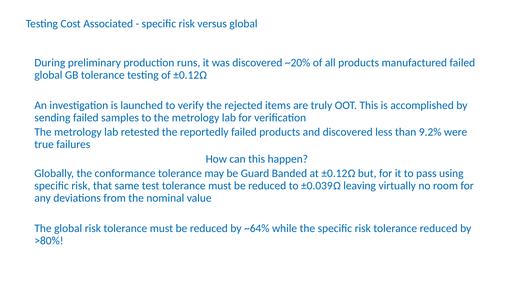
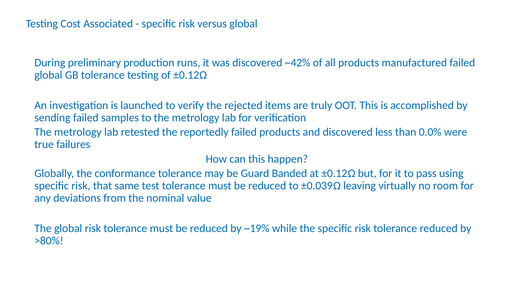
~20%: ~20% -> ~42%
9.2%: 9.2% -> 0.0%
~64%: ~64% -> ~19%
